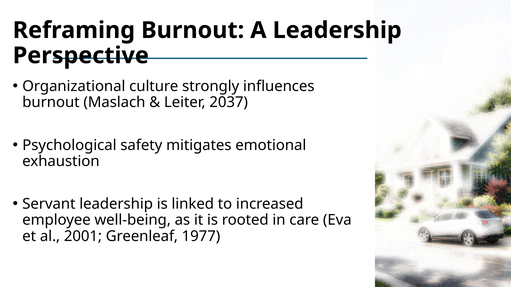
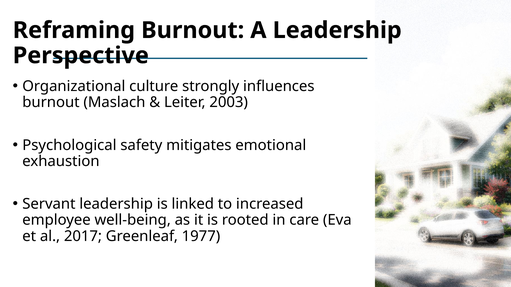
2037: 2037 -> 2003
2001: 2001 -> 2017
